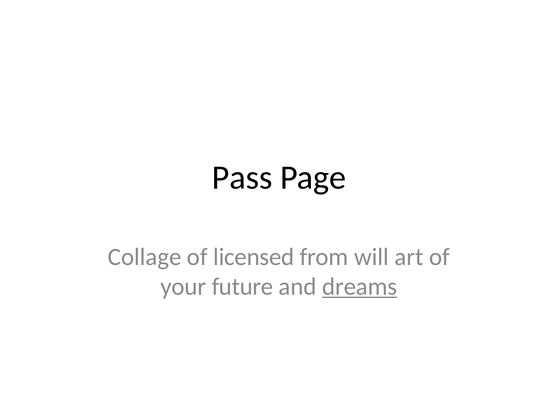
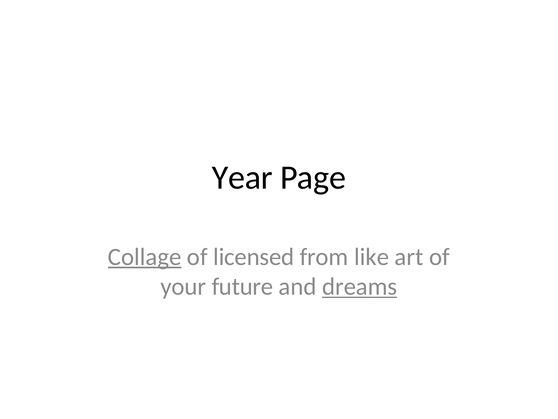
Pass: Pass -> Year
Collage underline: none -> present
will: will -> like
